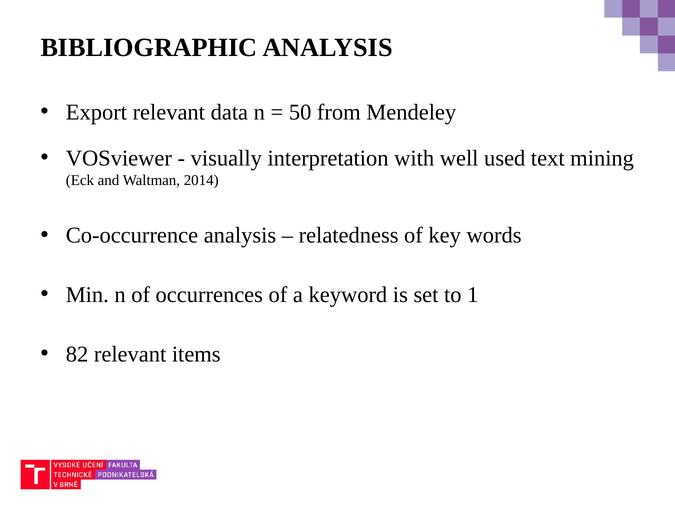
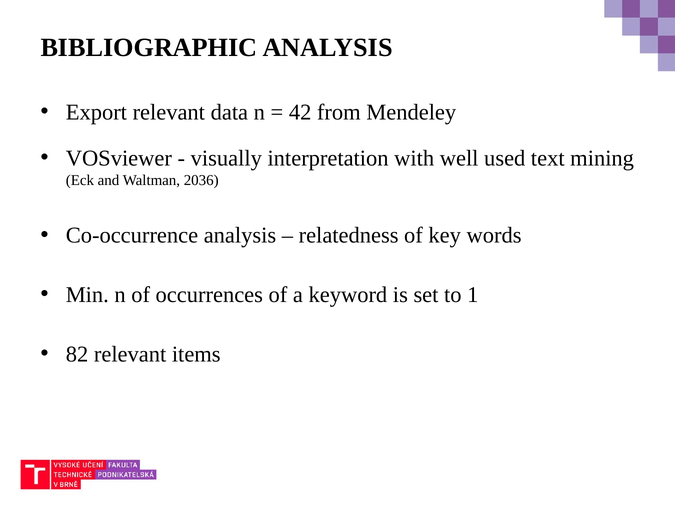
50: 50 -> 42
2014: 2014 -> 2036
